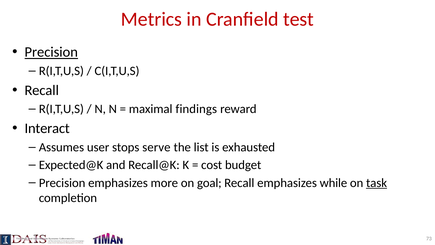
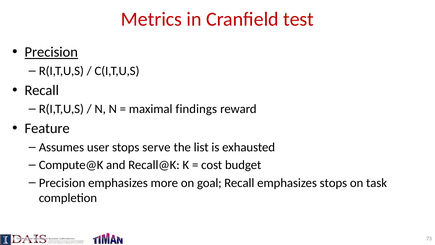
Interact: Interact -> Feature
Expected@K: Expected@K -> Compute@K
emphasizes while: while -> stops
task underline: present -> none
